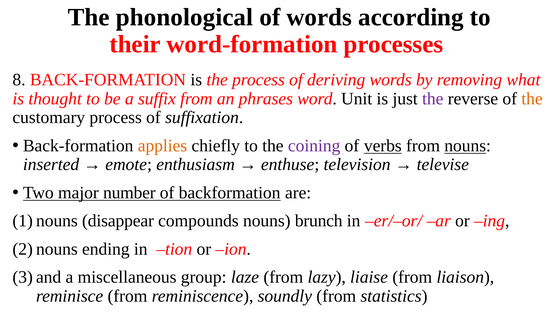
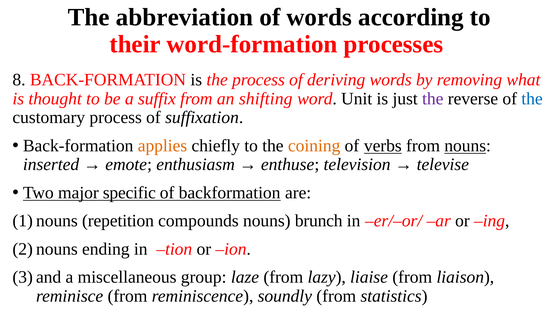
phonological: phonological -> abbreviation
phrases: phrases -> shifting
the at (532, 99) colour: orange -> blue
coining colour: purple -> orange
number: number -> specific
disappear: disappear -> repetition
